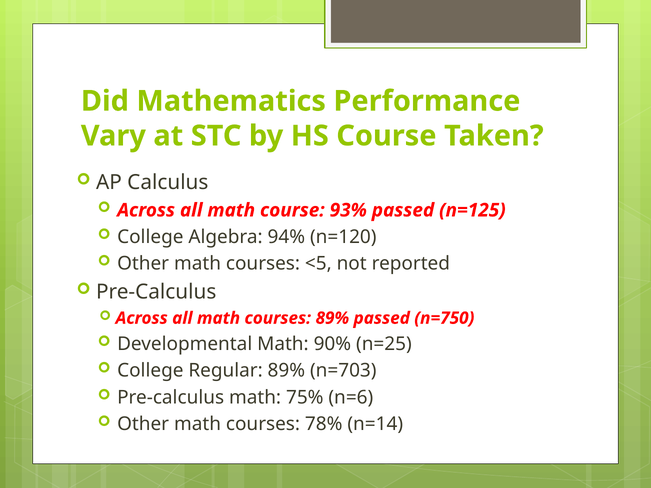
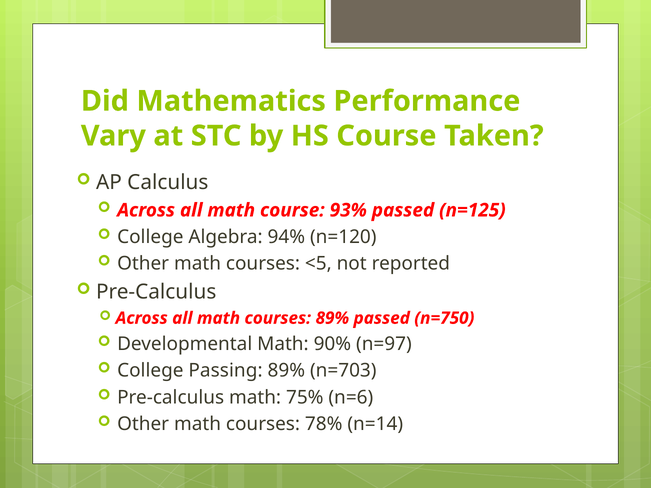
n=25: n=25 -> n=97
Regular: Regular -> Passing
